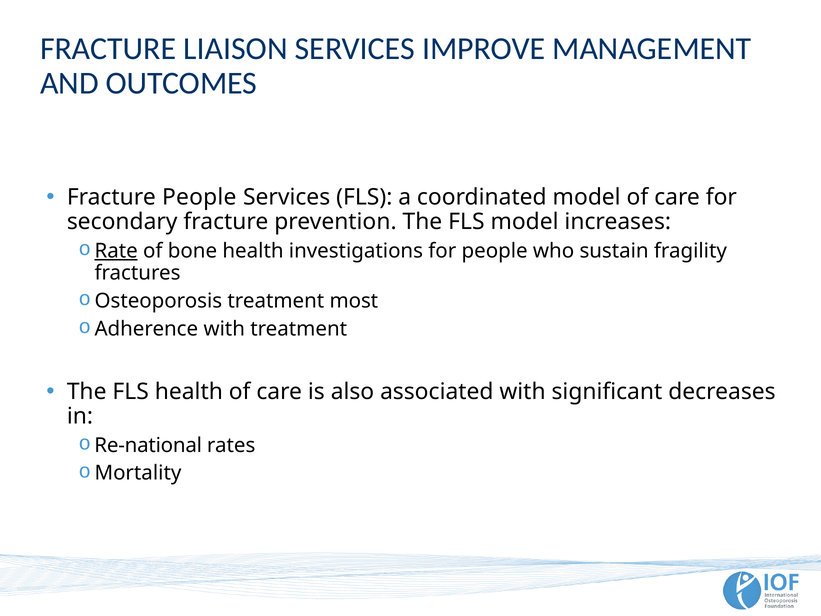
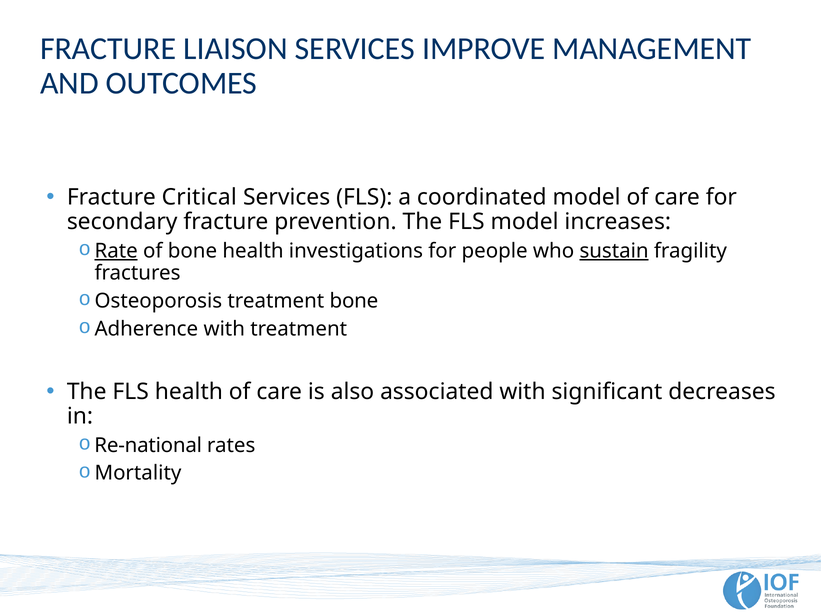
Fracture People: People -> Critical
sustain underline: none -> present
treatment most: most -> bone
